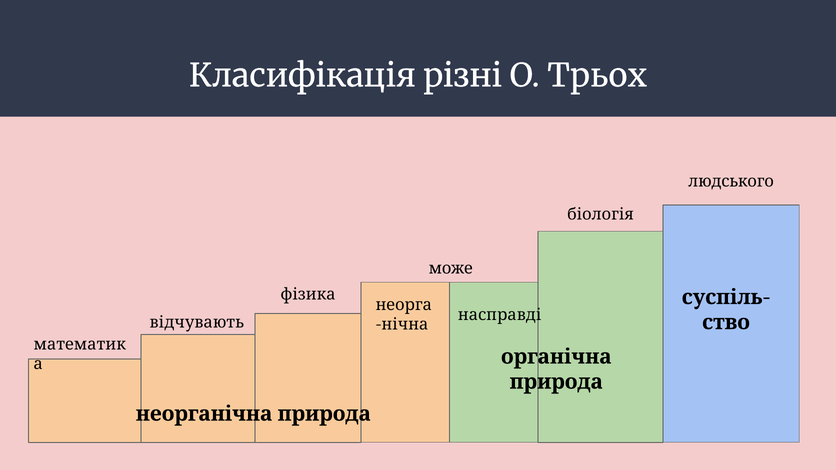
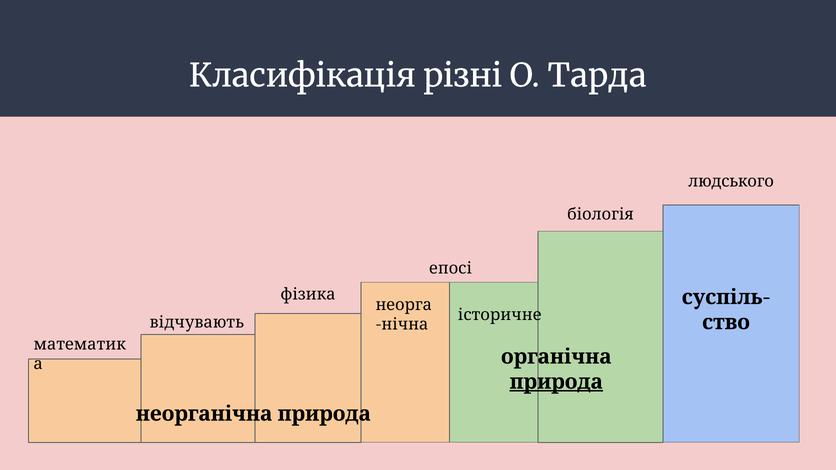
Трьох: Трьох -> Тарда
може: може -> епосі
насправді: насправді -> історичне
природа at (556, 382) underline: none -> present
